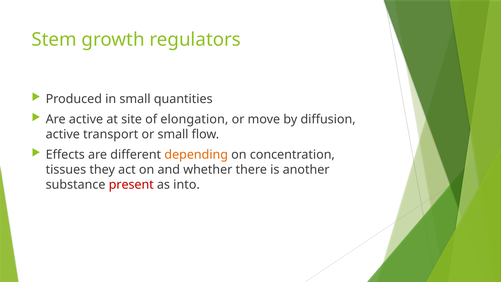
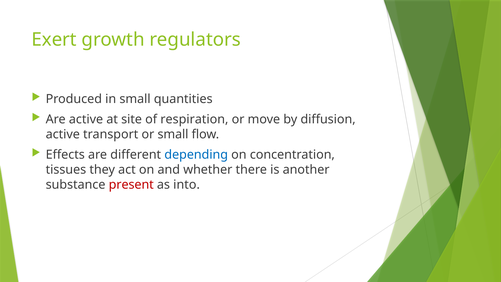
Stem: Stem -> Exert
elongation: elongation -> respiration
depending colour: orange -> blue
